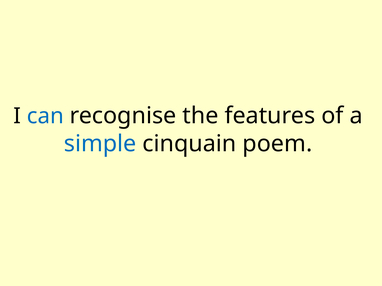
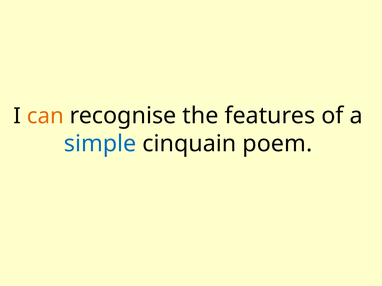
can colour: blue -> orange
